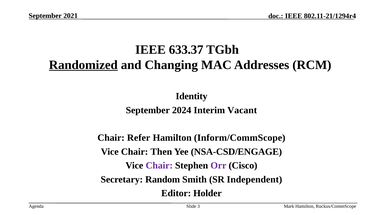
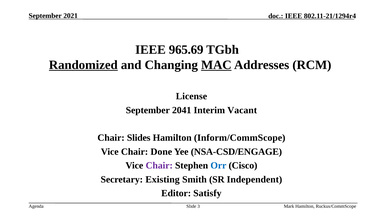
633.37: 633.37 -> 965.69
MAC underline: none -> present
Identity: Identity -> License
2024: 2024 -> 2041
Refer: Refer -> Slides
Then: Then -> Done
Orr colour: purple -> blue
Random: Random -> Existing
Holder: Holder -> Satisfy
